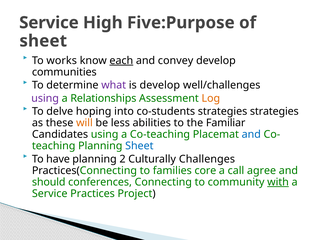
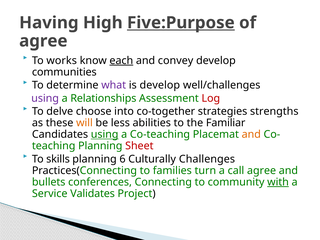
Service at (49, 23): Service -> Having
Five:Purpose underline: none -> present
sheet at (43, 41): sheet -> agree
Log colour: orange -> red
hoping: hoping -> choose
co-students: co-students -> co-together
strategies strategies: strategies -> strengths
using at (105, 134) underline: none -> present
and at (251, 134) colour: blue -> orange
Sheet at (139, 146) colour: blue -> red
have: have -> skills
2: 2 -> 6
core: core -> turn
should: should -> bullets
Practices: Practices -> Validates
